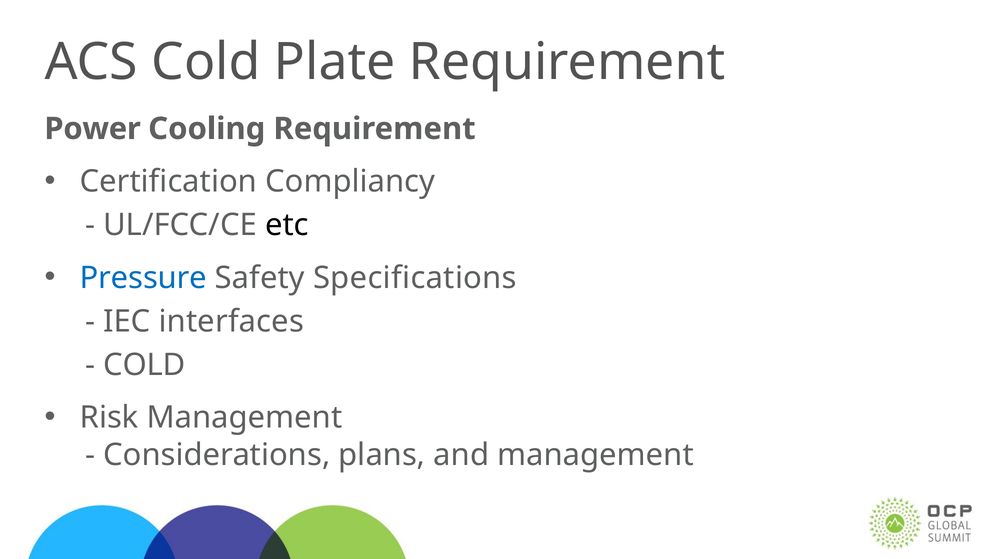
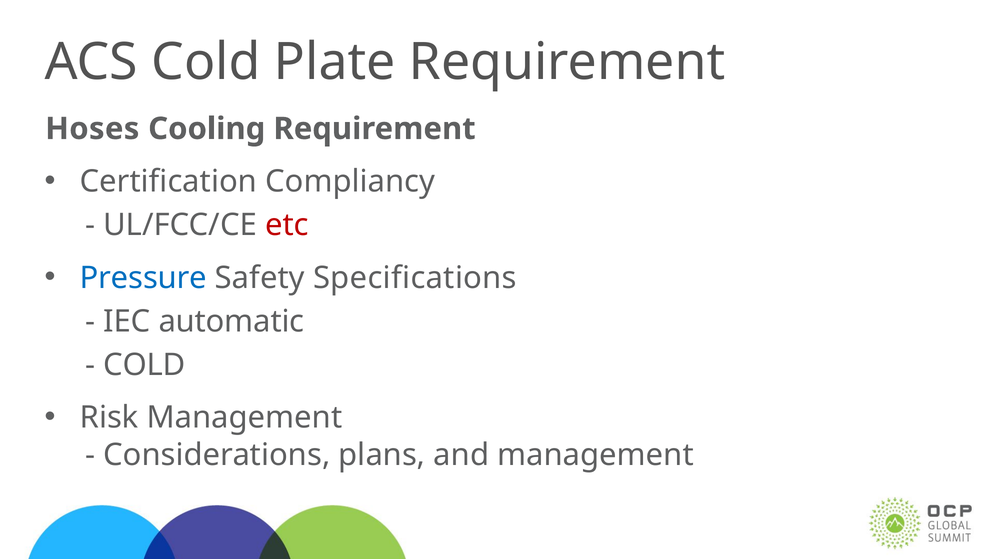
Power: Power -> Hoses
etc colour: black -> red
interfaces: interfaces -> automatic
